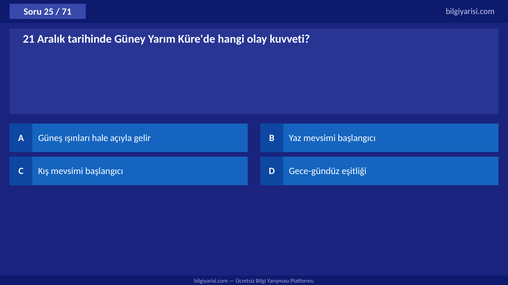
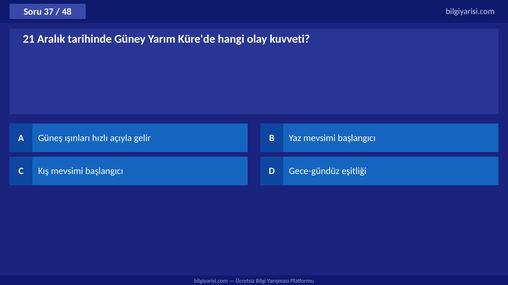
25: 25 -> 37
71: 71 -> 48
hale: hale -> hızlı
